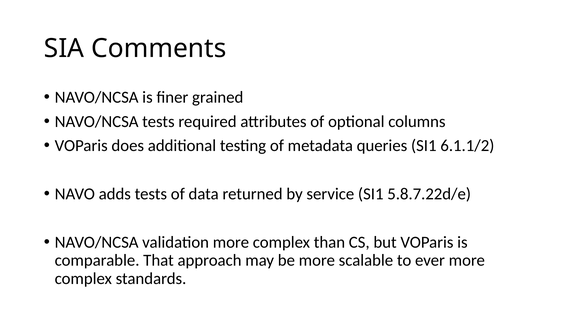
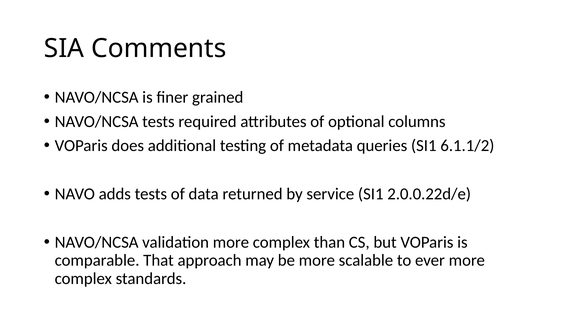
5.8.7.22d/e: 5.8.7.22d/e -> 2.0.0.22d/e
